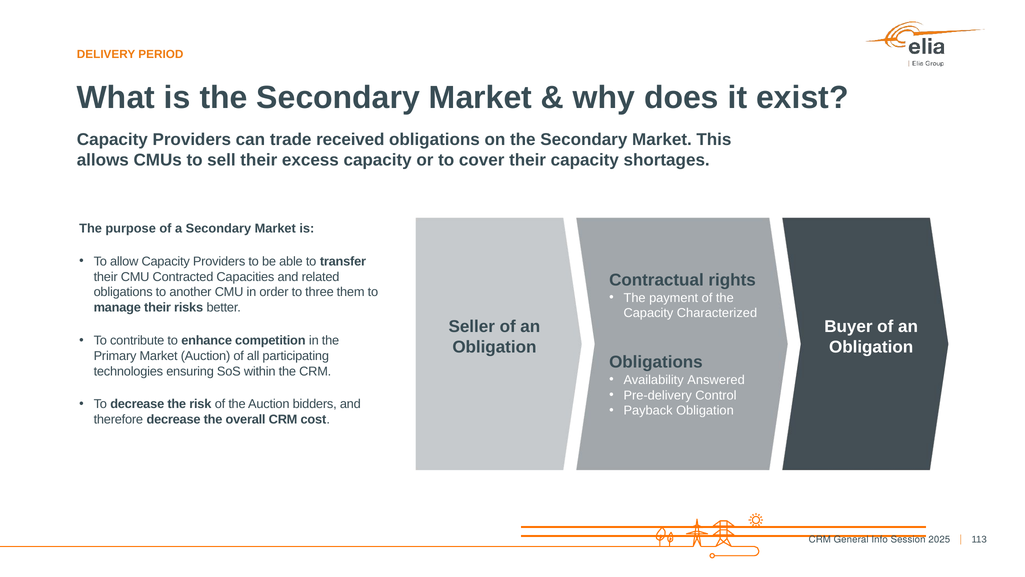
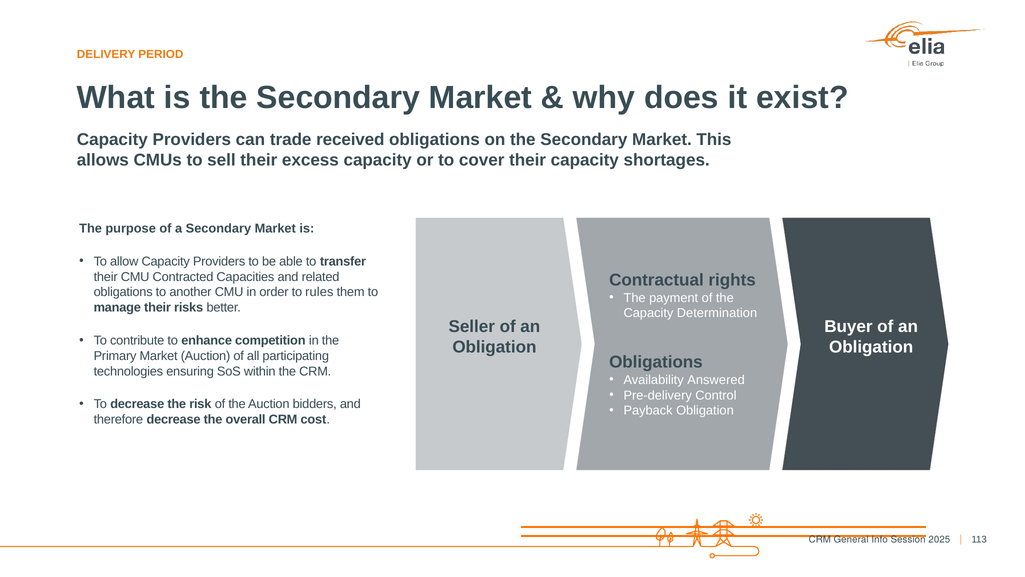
three: three -> rules
Characterized: Characterized -> Determination
